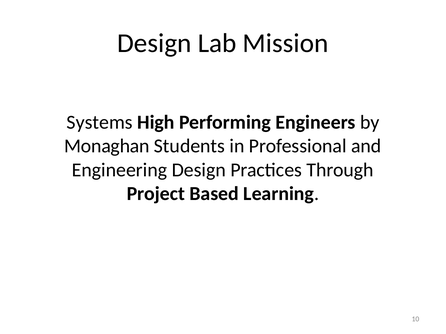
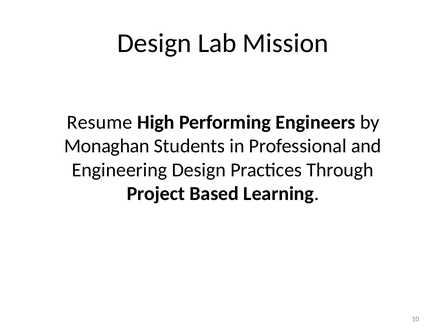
Systems: Systems -> Resume
